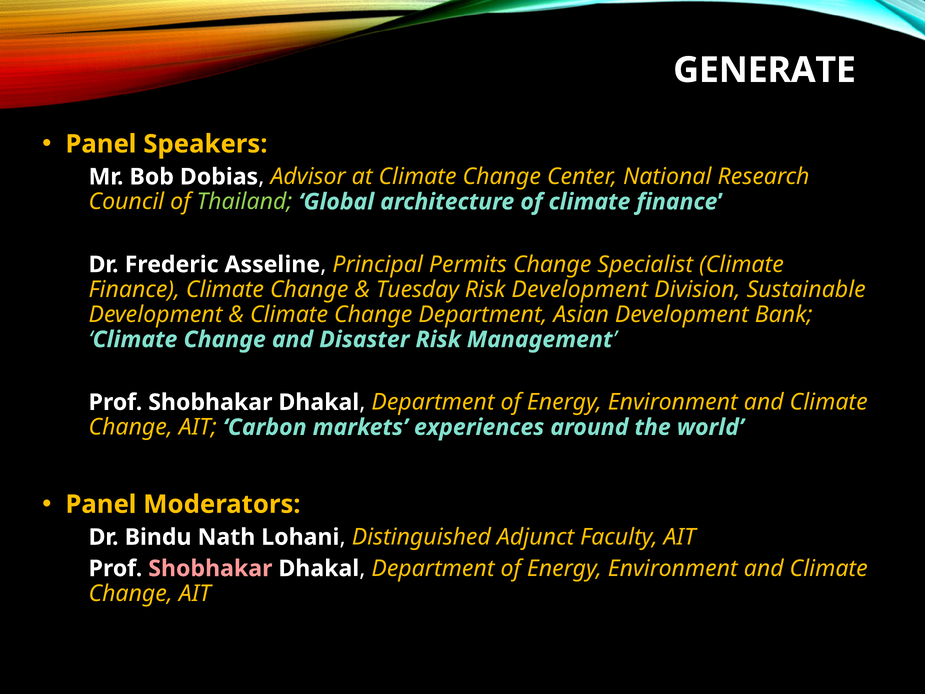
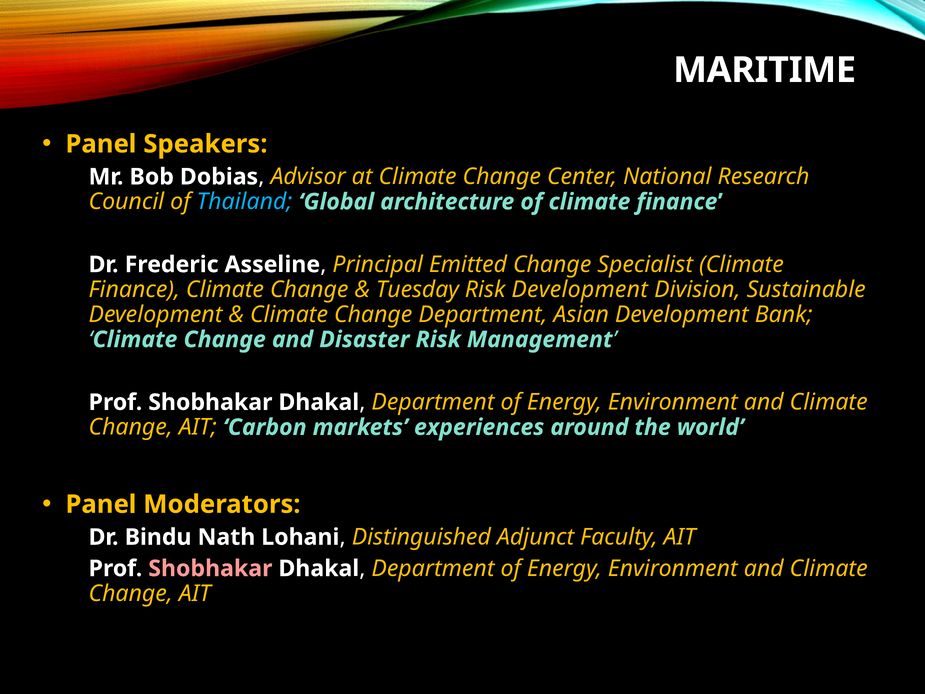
GENERATE: GENERATE -> MARITIME
Thailand colour: light green -> light blue
Permits: Permits -> Emitted
